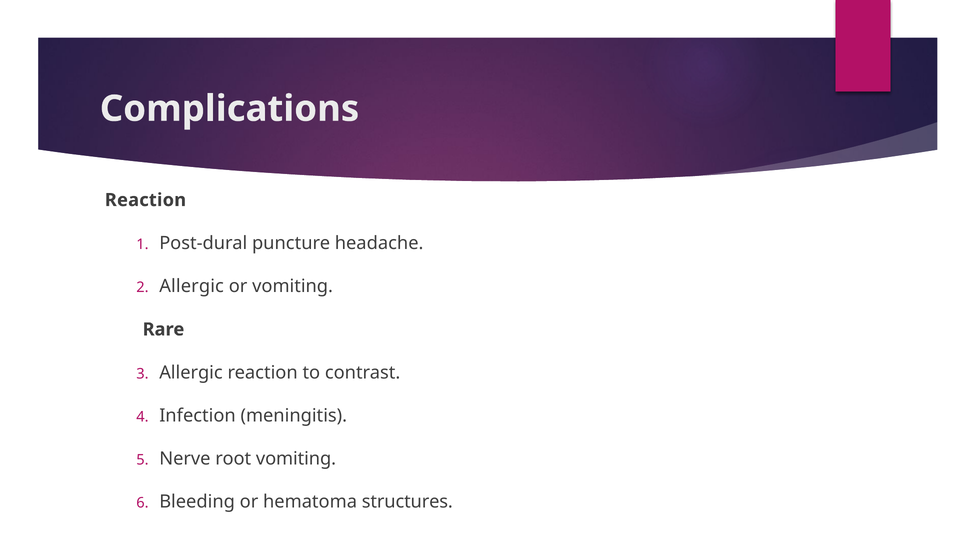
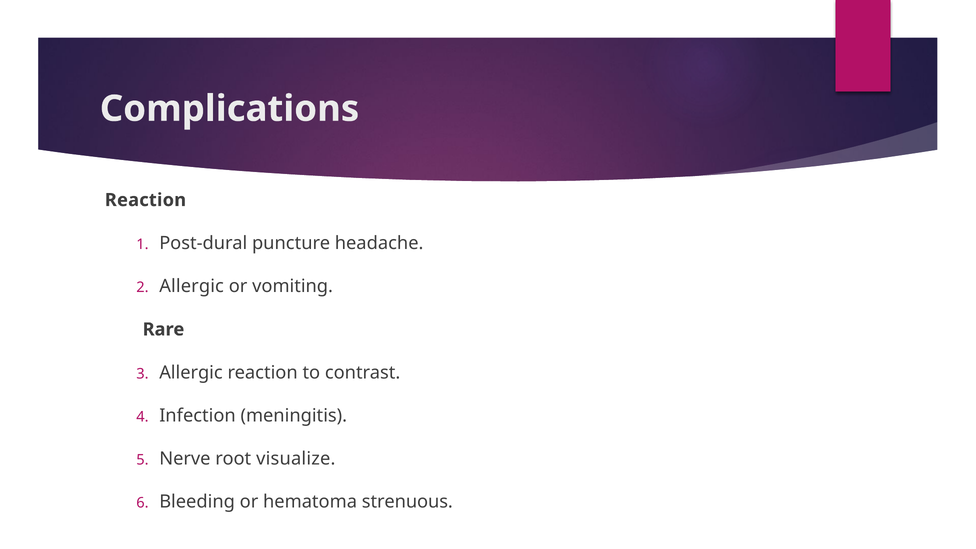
root vomiting: vomiting -> visualize
structures: structures -> strenuous
